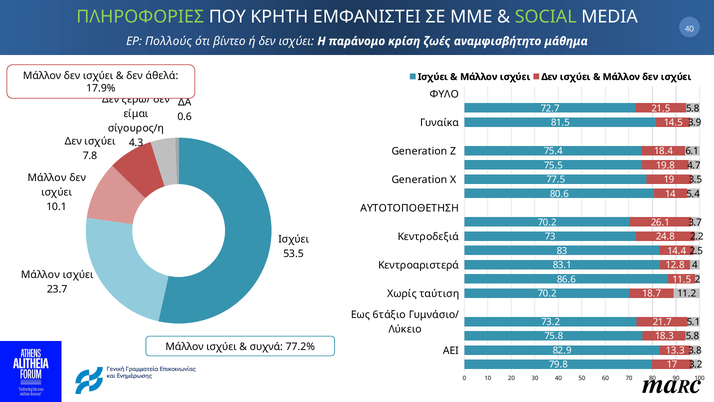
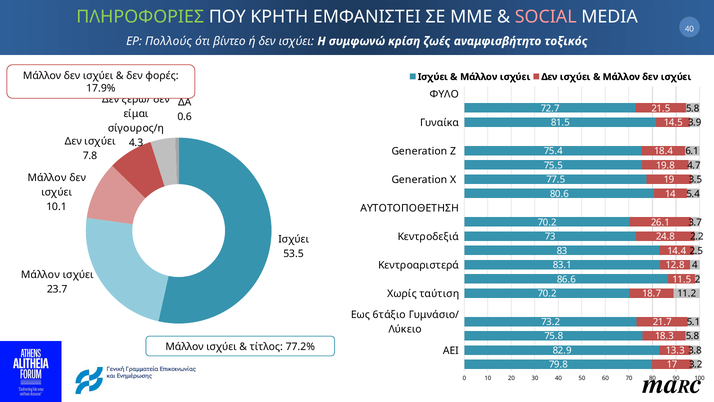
SOCIAL colour: light green -> pink
παράνομο: παράνομο -> συμφωνώ
μάθημα: μάθημα -> τοξικός
άθελά: άθελά -> φορές
συχνά: συχνά -> τίτλος
